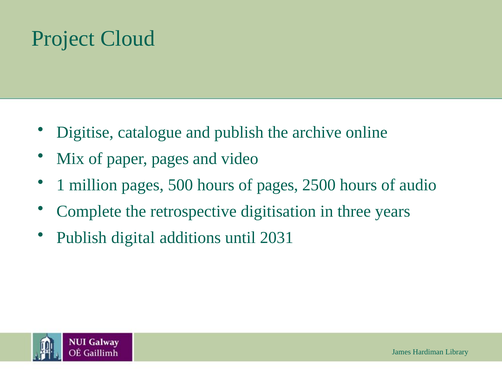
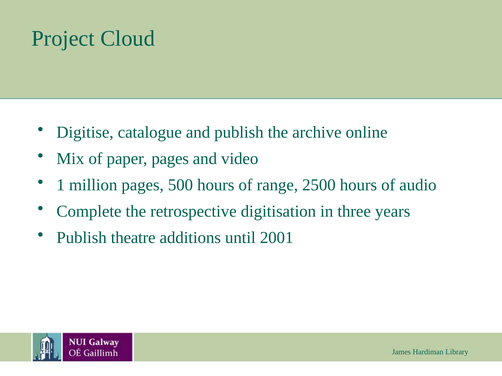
of pages: pages -> range
digital: digital -> theatre
2031: 2031 -> 2001
